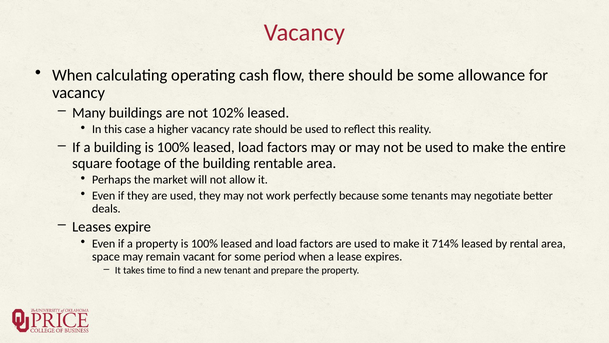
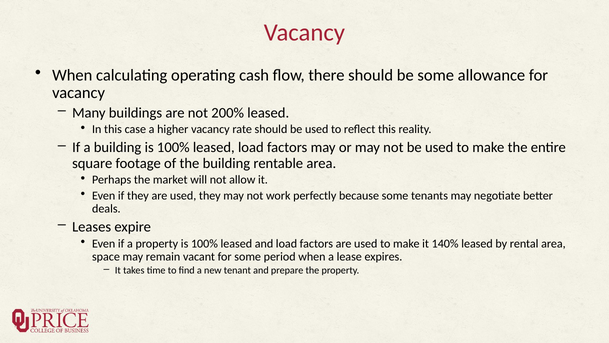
102%: 102% -> 200%
714%: 714% -> 140%
